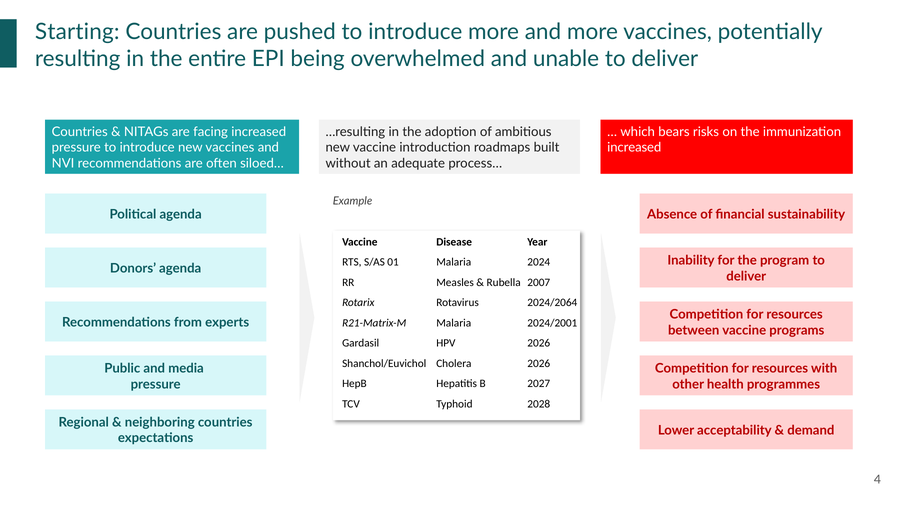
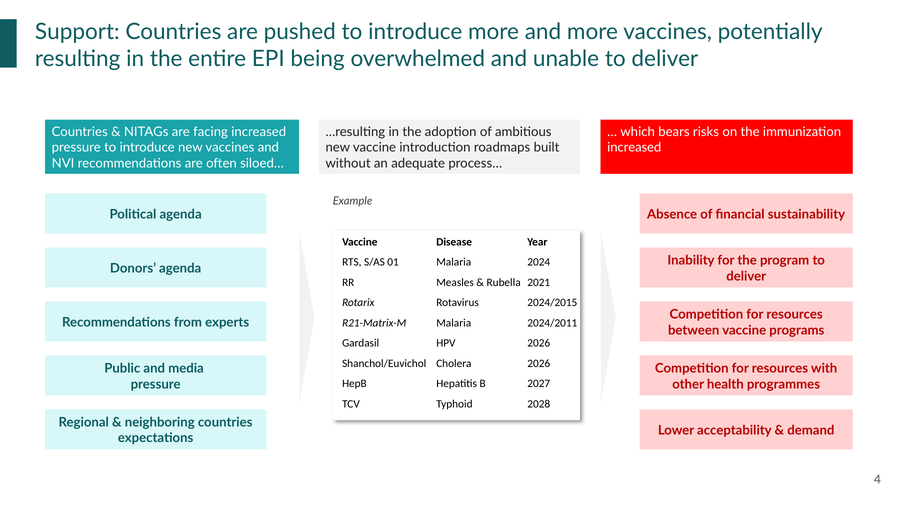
Starting: Starting -> Support
2007: 2007 -> 2021
2024/2064: 2024/2064 -> 2024/2015
2024/2001: 2024/2001 -> 2024/2011
